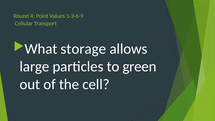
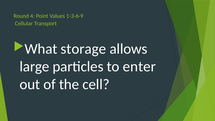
green: green -> enter
